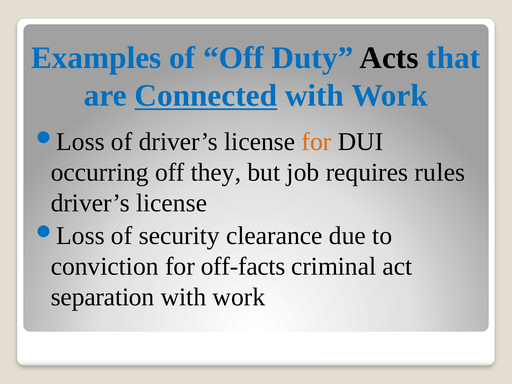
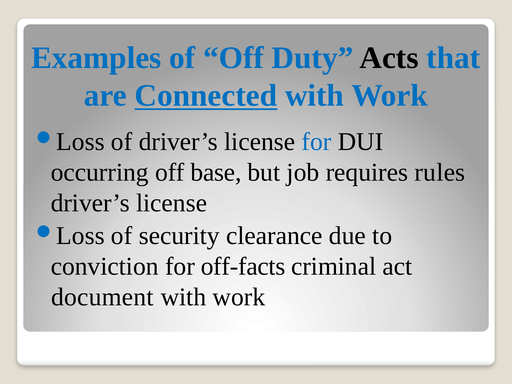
for at (316, 142) colour: orange -> blue
they: they -> base
separation: separation -> document
